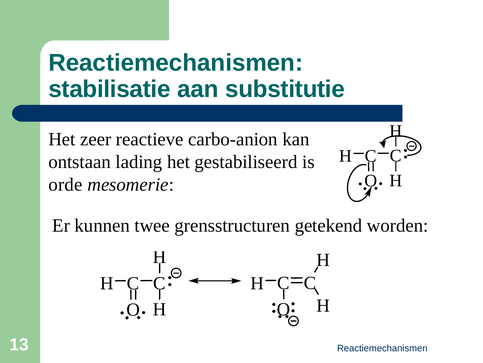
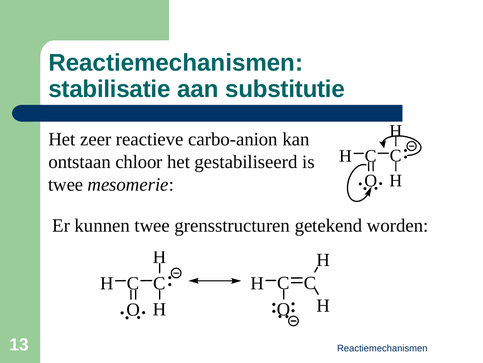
lading: lading -> chloor
orde at (66, 184): orde -> twee
